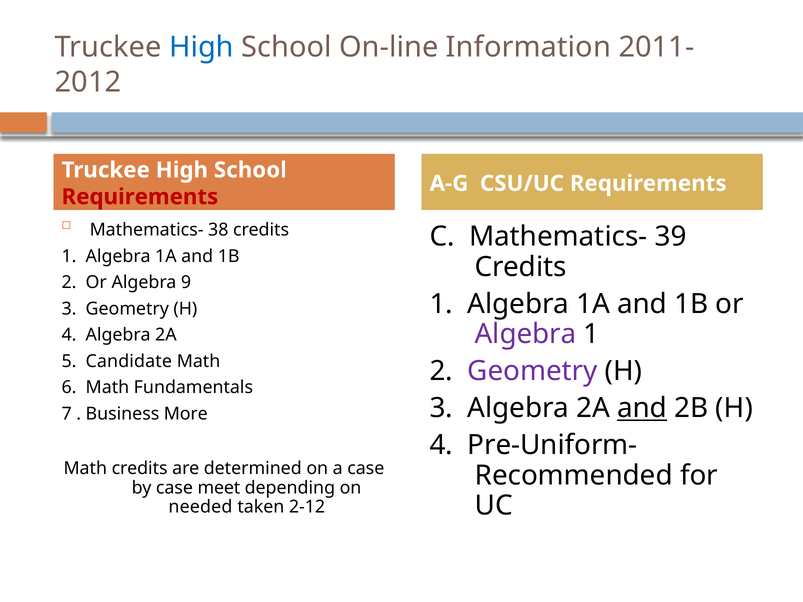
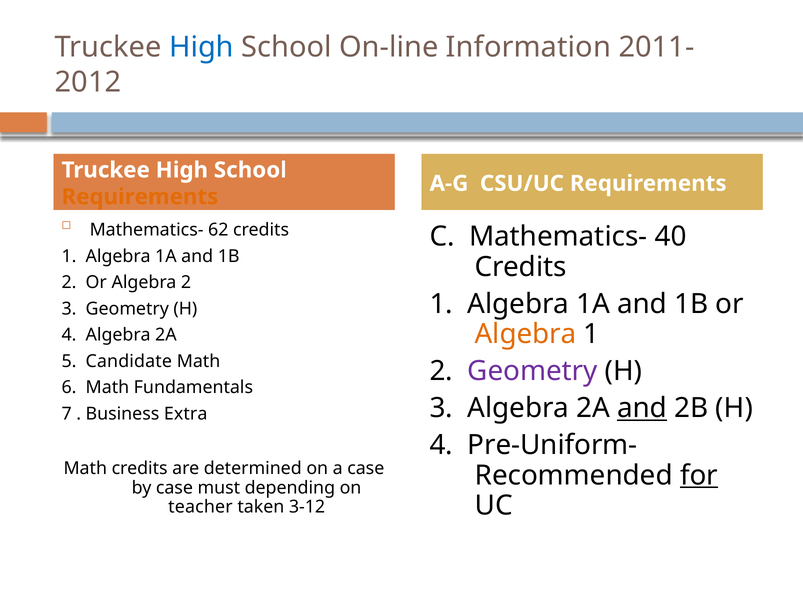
Requirements at (140, 197) colour: red -> orange
38: 38 -> 62
39: 39 -> 40
Algebra 9: 9 -> 2
Algebra at (526, 334) colour: purple -> orange
More: More -> Extra
for underline: none -> present
meet: meet -> must
needed: needed -> teacher
2-12: 2-12 -> 3-12
